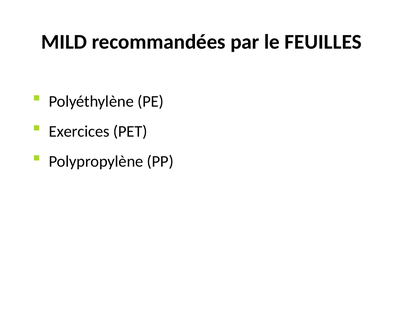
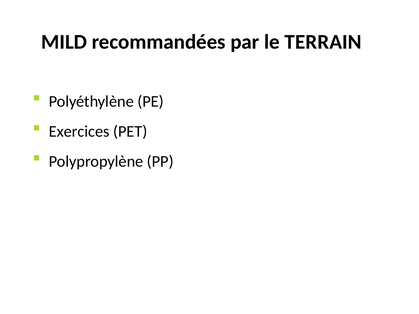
FEUILLES: FEUILLES -> TERRAIN
